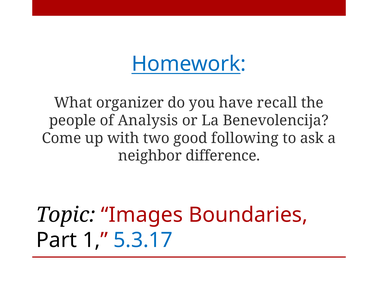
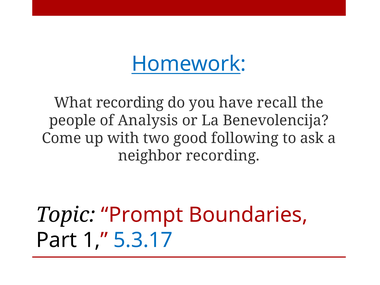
What organizer: organizer -> recording
neighbor difference: difference -> recording
Images: Images -> Prompt
